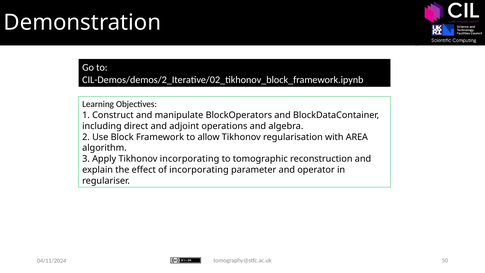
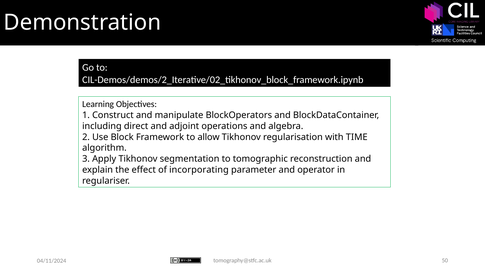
AREA: AREA -> TIME
Tikhonov incorporating: incorporating -> segmentation
